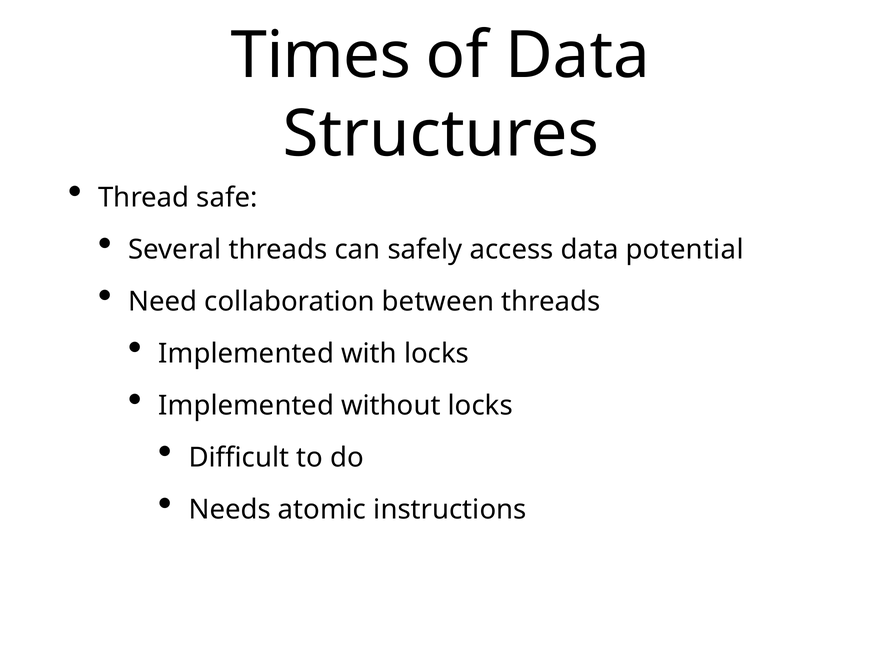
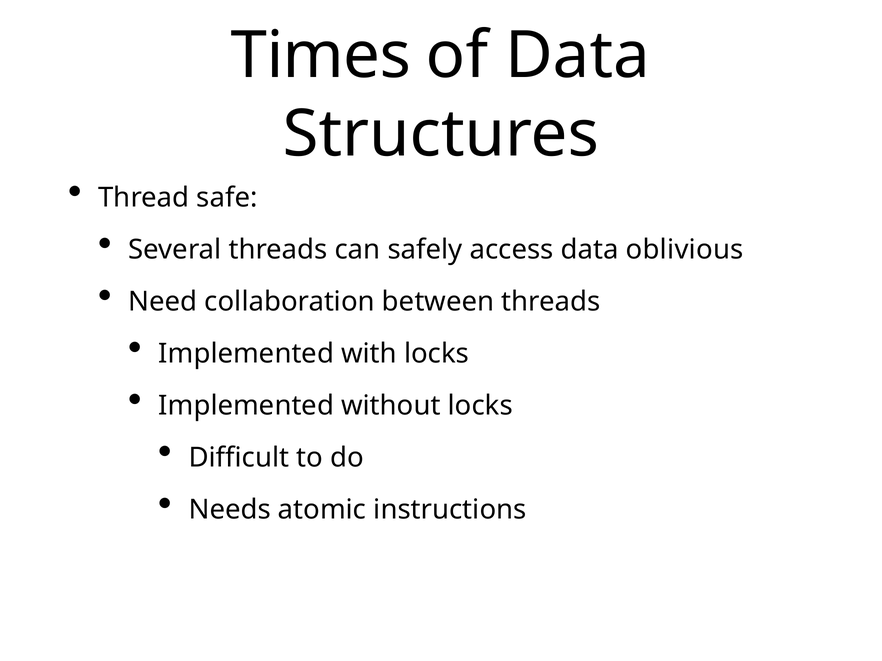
potential: potential -> oblivious
